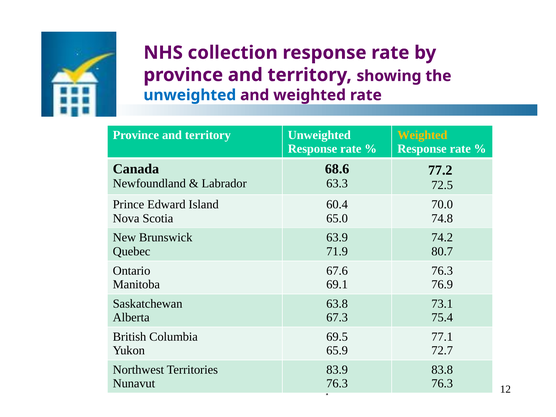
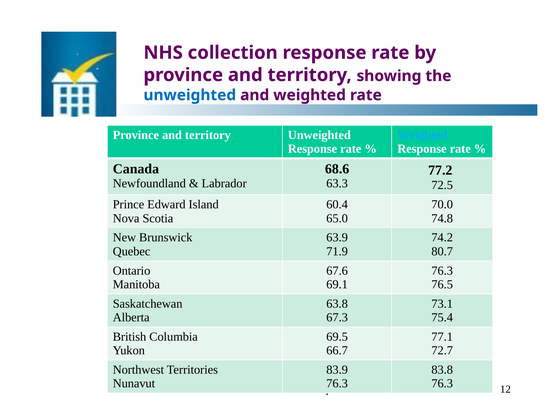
Weighted at (422, 135) colour: yellow -> light blue
76.9: 76.9 -> 76.5
65.9: 65.9 -> 66.7
